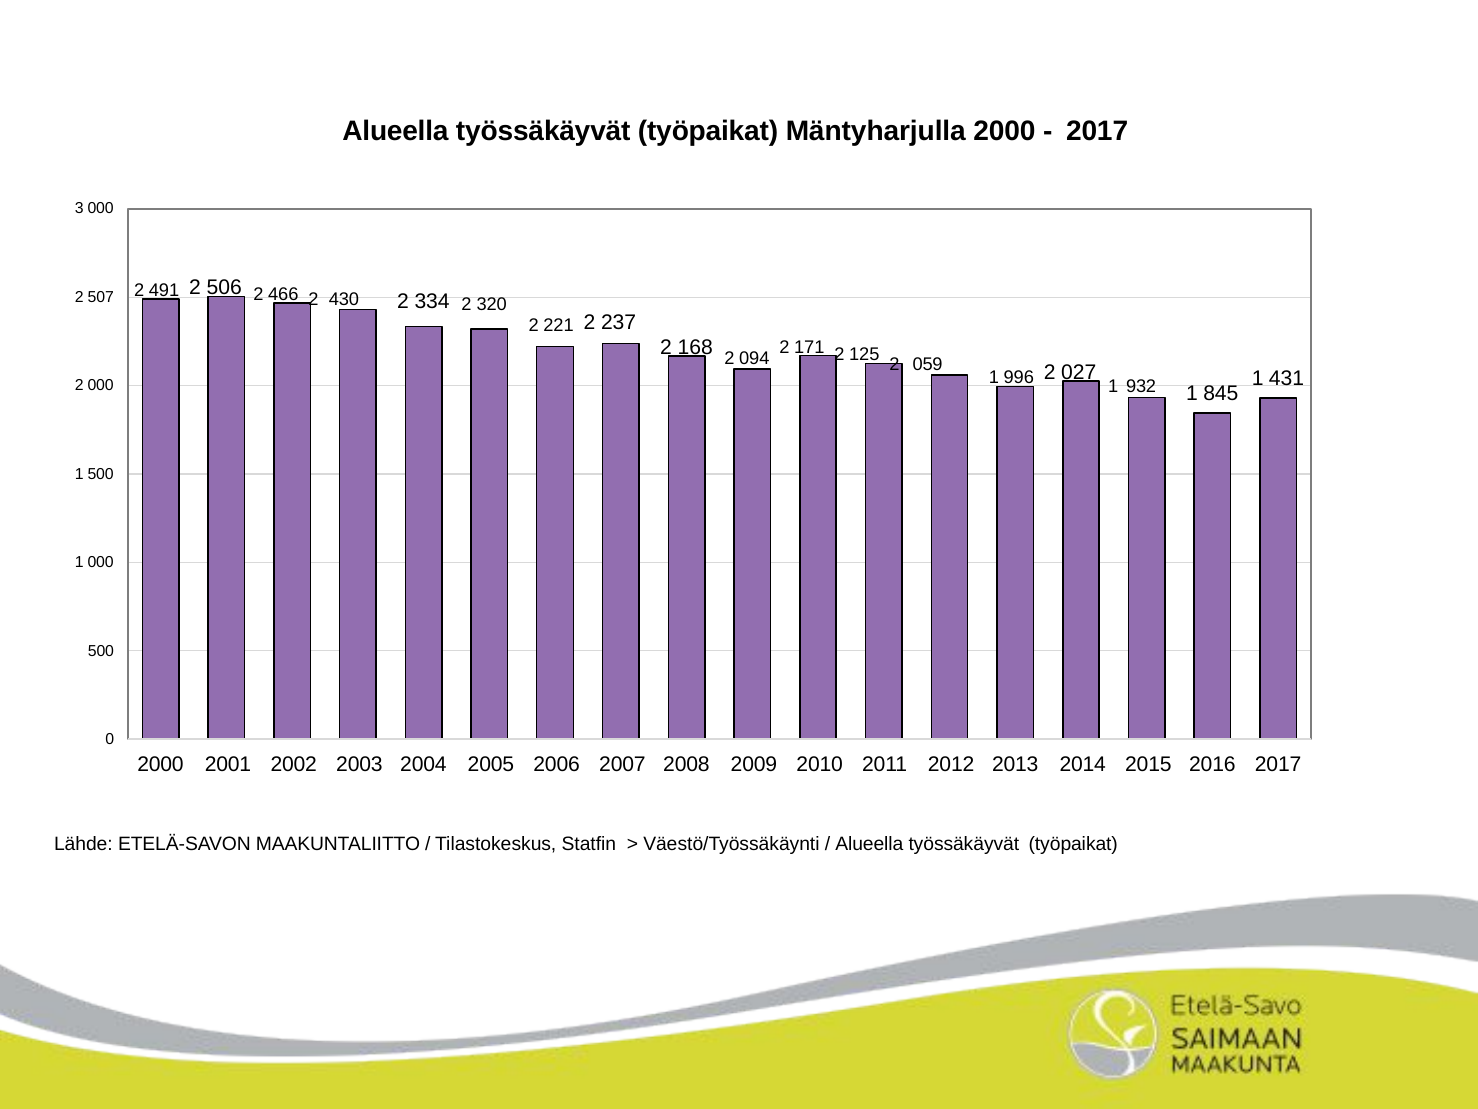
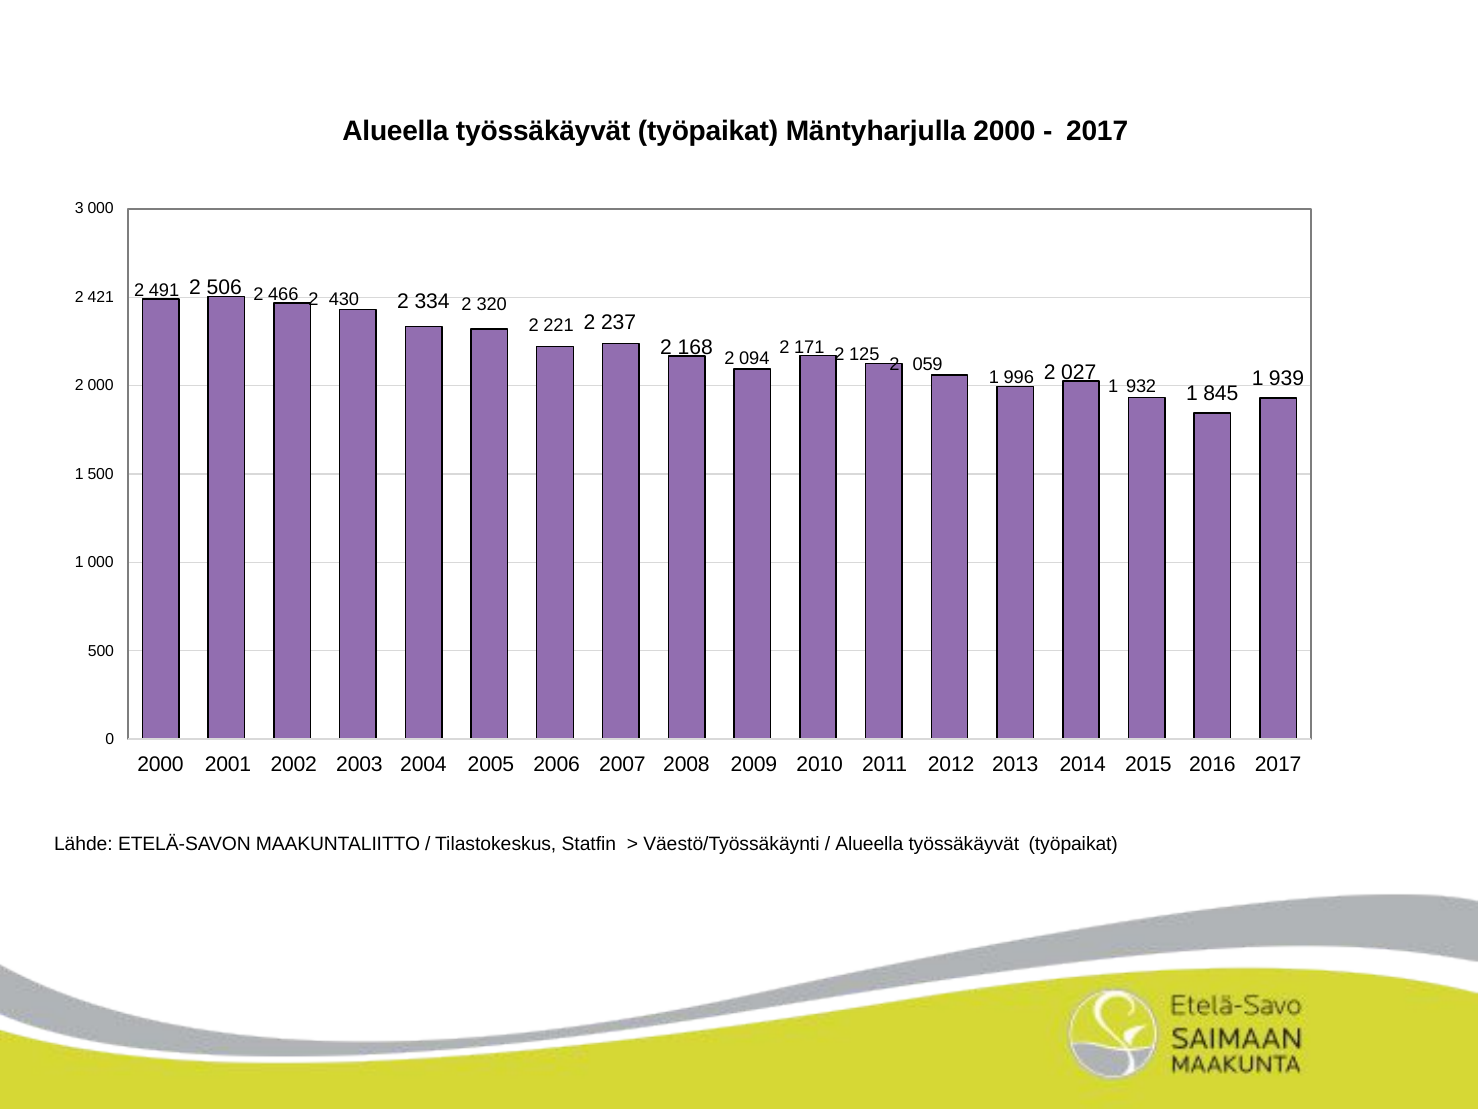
507: 507 -> 421
431: 431 -> 939
